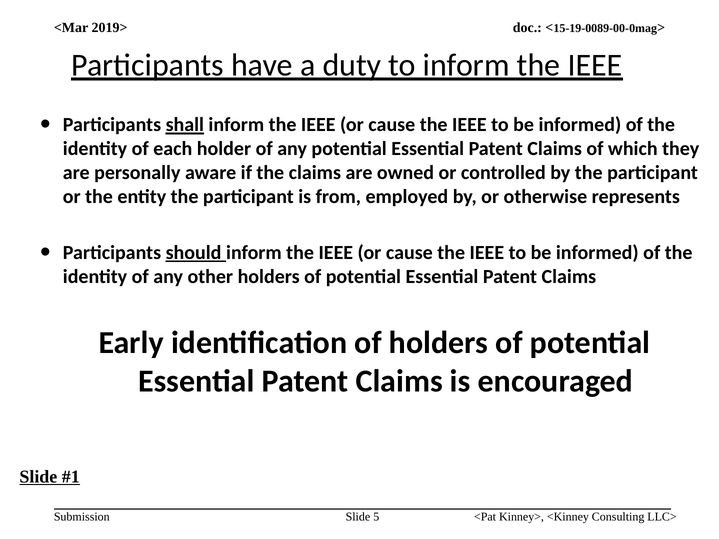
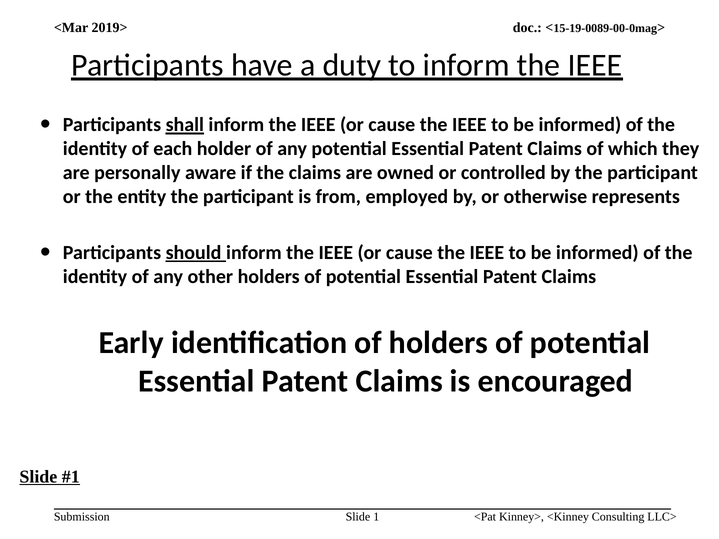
5: 5 -> 1
